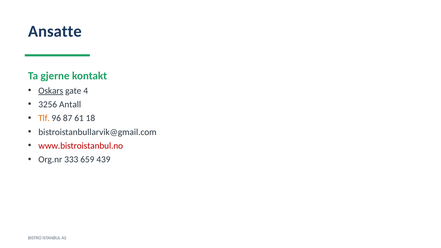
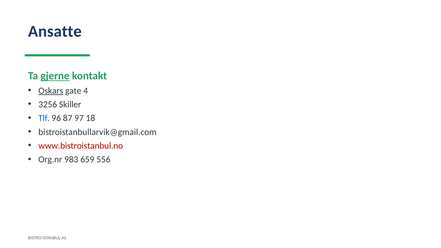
gjerne underline: none -> present
Antall: Antall -> Skiller
Tlf colour: orange -> blue
61: 61 -> 97
333: 333 -> 983
439: 439 -> 556
